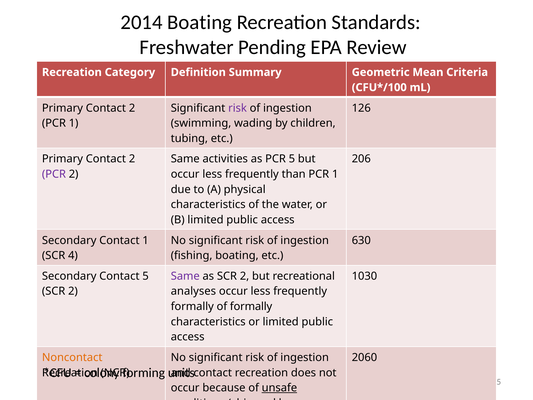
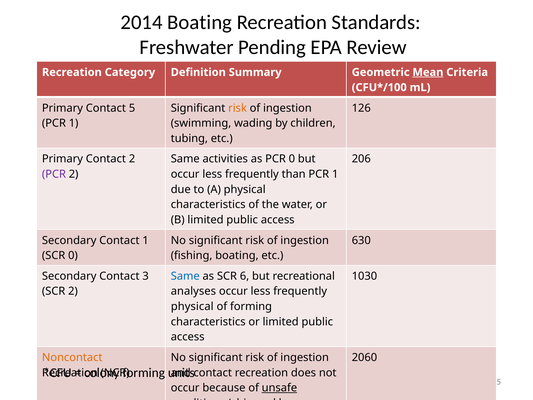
Mean underline: none -> present
2 at (132, 108): 2 -> 5
risk at (238, 108) colour: purple -> orange
PCR 5: 5 -> 0
SCR 4: 4 -> 0
Contact 5: 5 -> 3
Same at (185, 276) colour: purple -> blue
as SCR 2: 2 -> 6
formally at (192, 306): formally -> physical
of formally: formally -> forming
